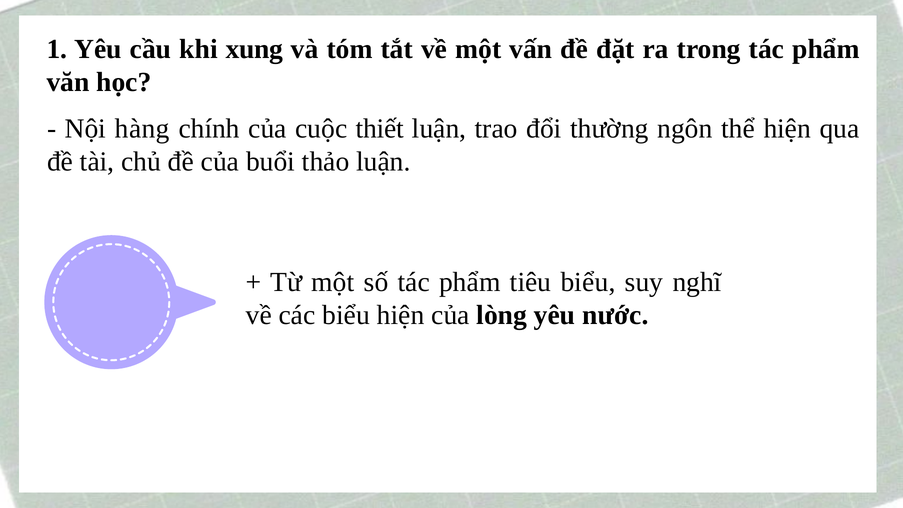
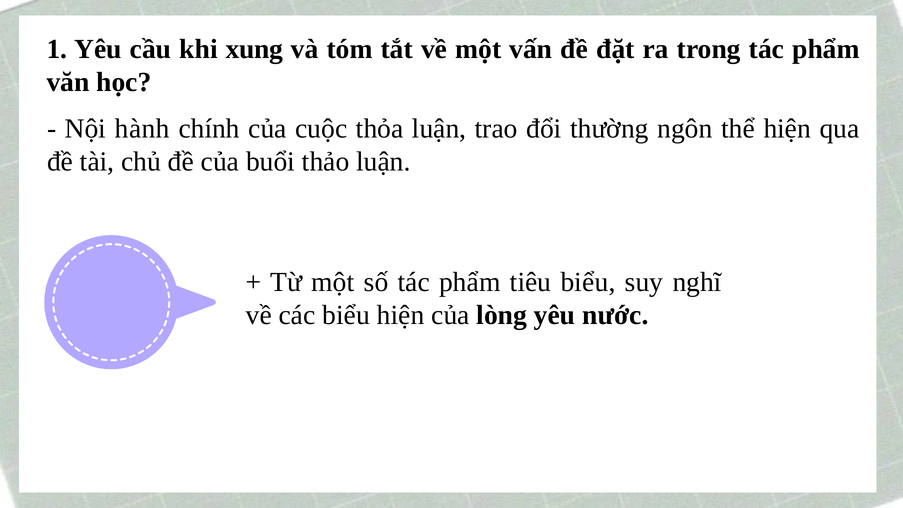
hàng: hàng -> hành
thiết: thiết -> thỏa
